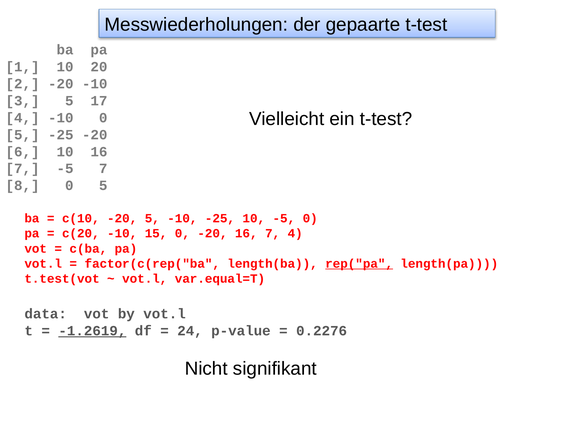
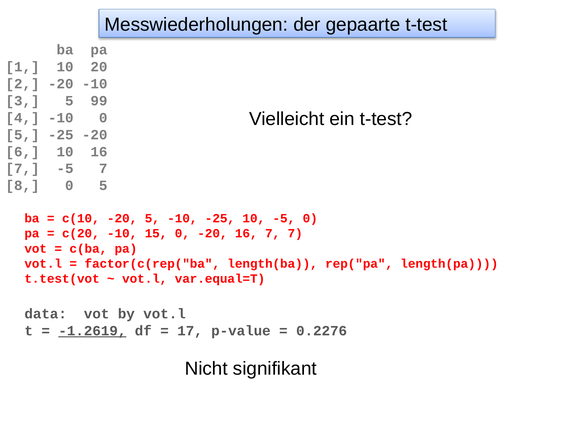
17: 17 -> 99
7 4: 4 -> 7
rep("pa underline: present -> none
24: 24 -> 17
